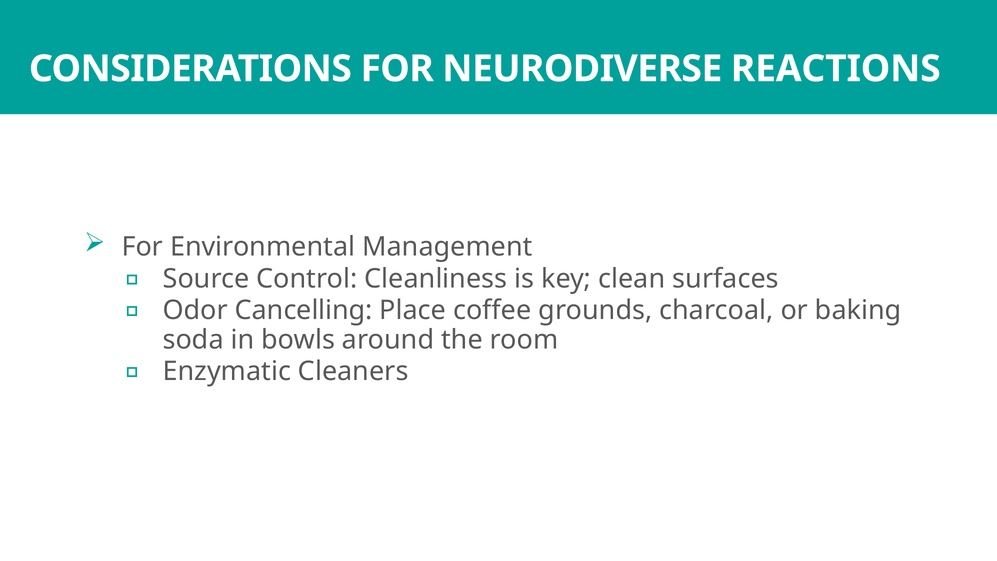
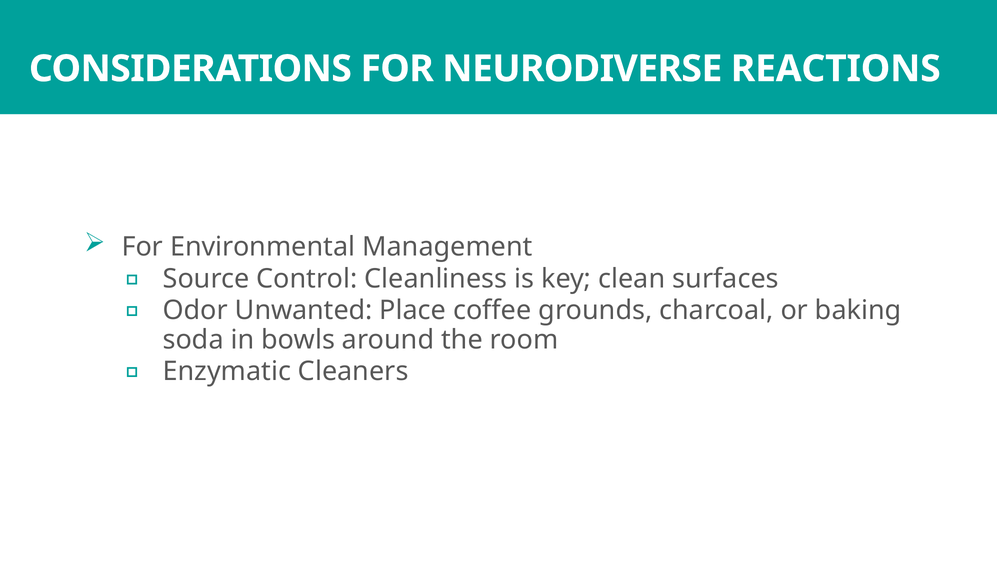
Cancelling: Cancelling -> Unwanted
